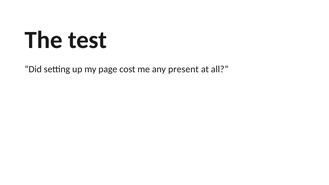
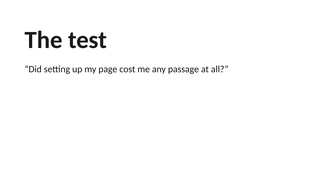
present: present -> passage
